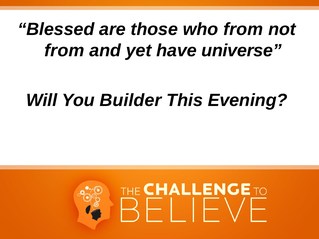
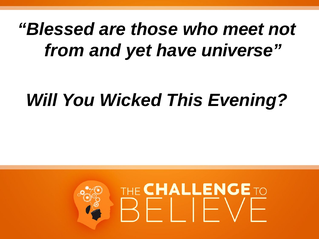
who from: from -> meet
Builder: Builder -> Wicked
